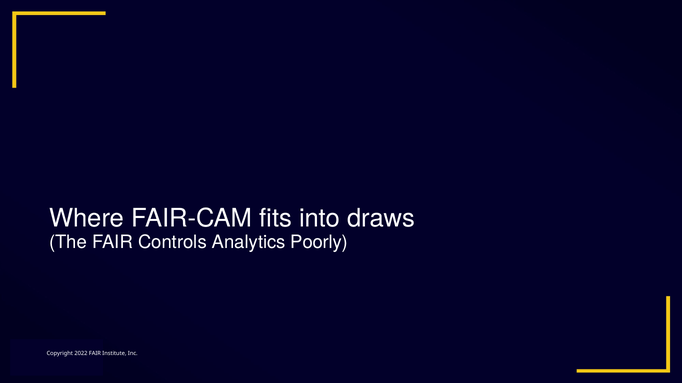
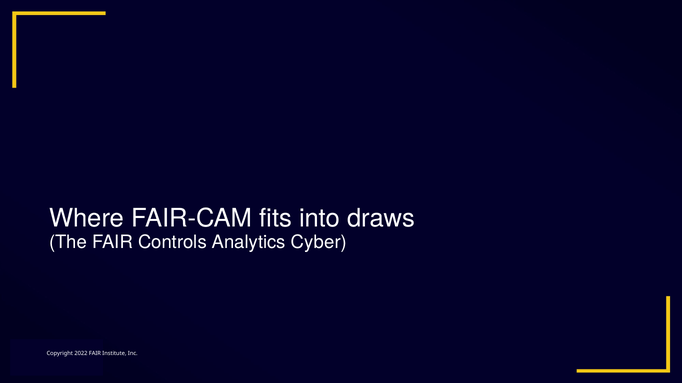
Poorly: Poorly -> Cyber
